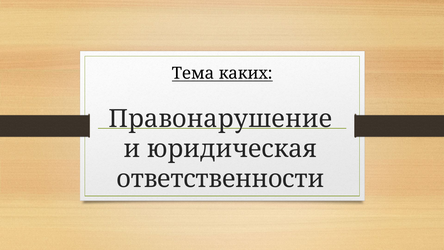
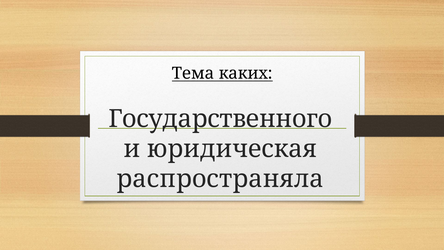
Правонарушение: Правонарушение -> Государственного
ответственности: ответственности -> распространяла
